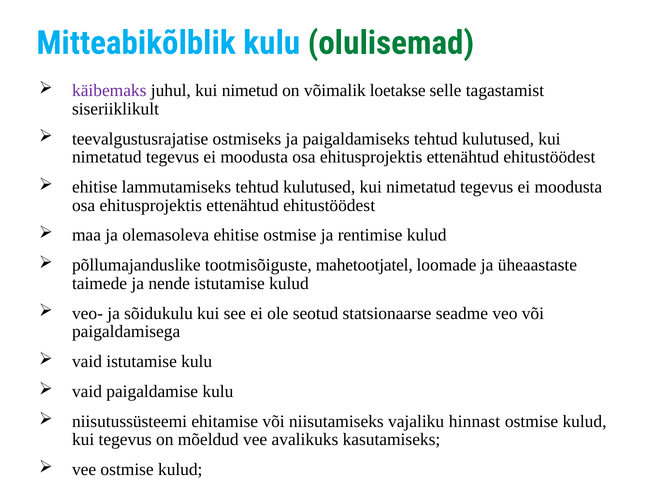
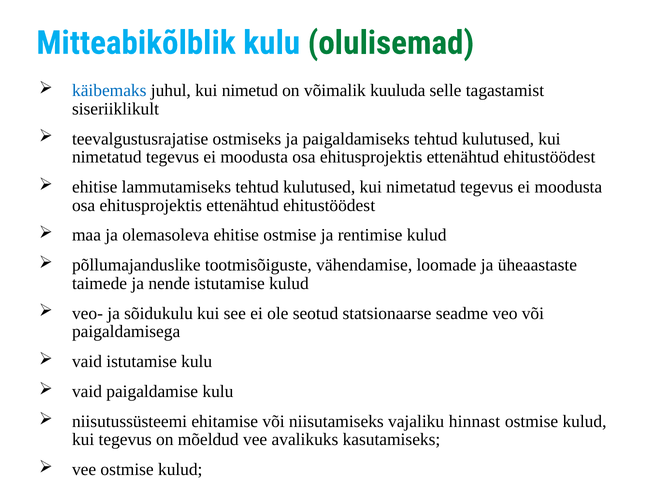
käibemaks colour: purple -> blue
loetakse: loetakse -> kuuluda
mahetootjatel: mahetootjatel -> vähendamise
